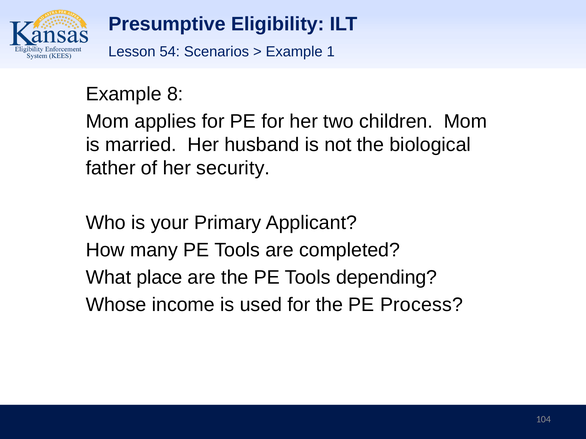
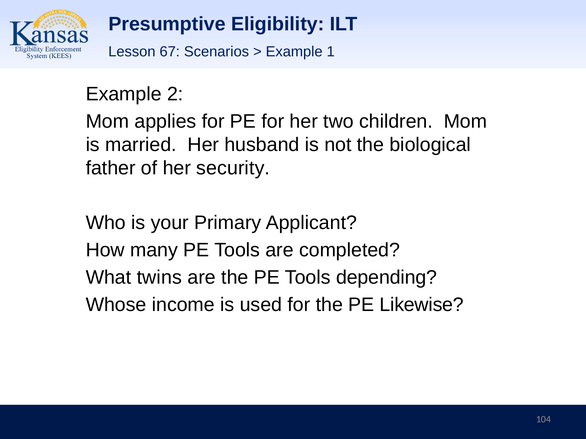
54: 54 -> 67
8: 8 -> 2
place: place -> twins
Process: Process -> Likewise
